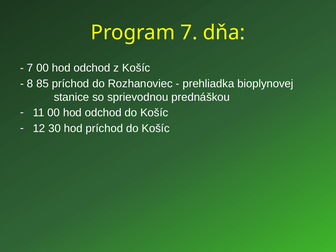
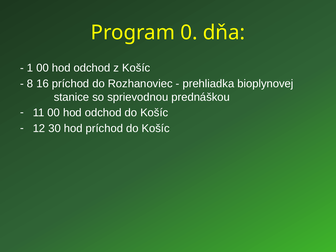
Program 7: 7 -> 0
7 at (30, 68): 7 -> 1
85: 85 -> 16
